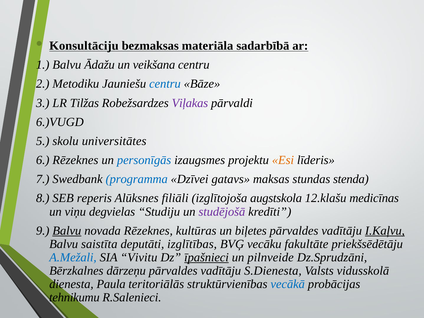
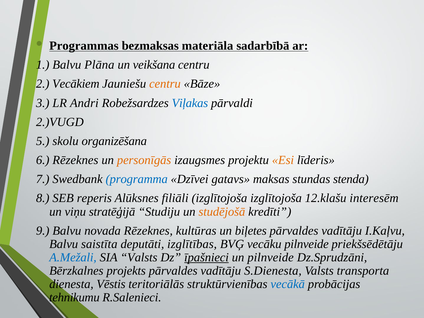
Konsultāciju: Konsultāciju -> Programmas
Ādažu: Ādažu -> Plāna
Metodiku: Metodiku -> Vecākiem
centru at (165, 84) colour: blue -> orange
Tilžas: Tilžas -> Andri
Viļakas colour: purple -> blue
6.)VUGD: 6.)VUGD -> 2.)VUGD
universitātes: universitātes -> organizēšana
personīgās colour: blue -> orange
izglītojoša augstskola: augstskola -> izglītojoša
medicīnas: medicīnas -> interesēm
degvielas: degvielas -> stratēģijā
studējošā colour: purple -> orange
Balvu at (67, 231) underline: present -> none
I.Kaļvu underline: present -> none
vecāku fakultāte: fakultāte -> pilnveide
SIA Vivitu: Vivitu -> Valsts
dārzeņu: dārzeņu -> projekts
vidusskolā: vidusskolā -> transporta
Paula: Paula -> Vēstis
